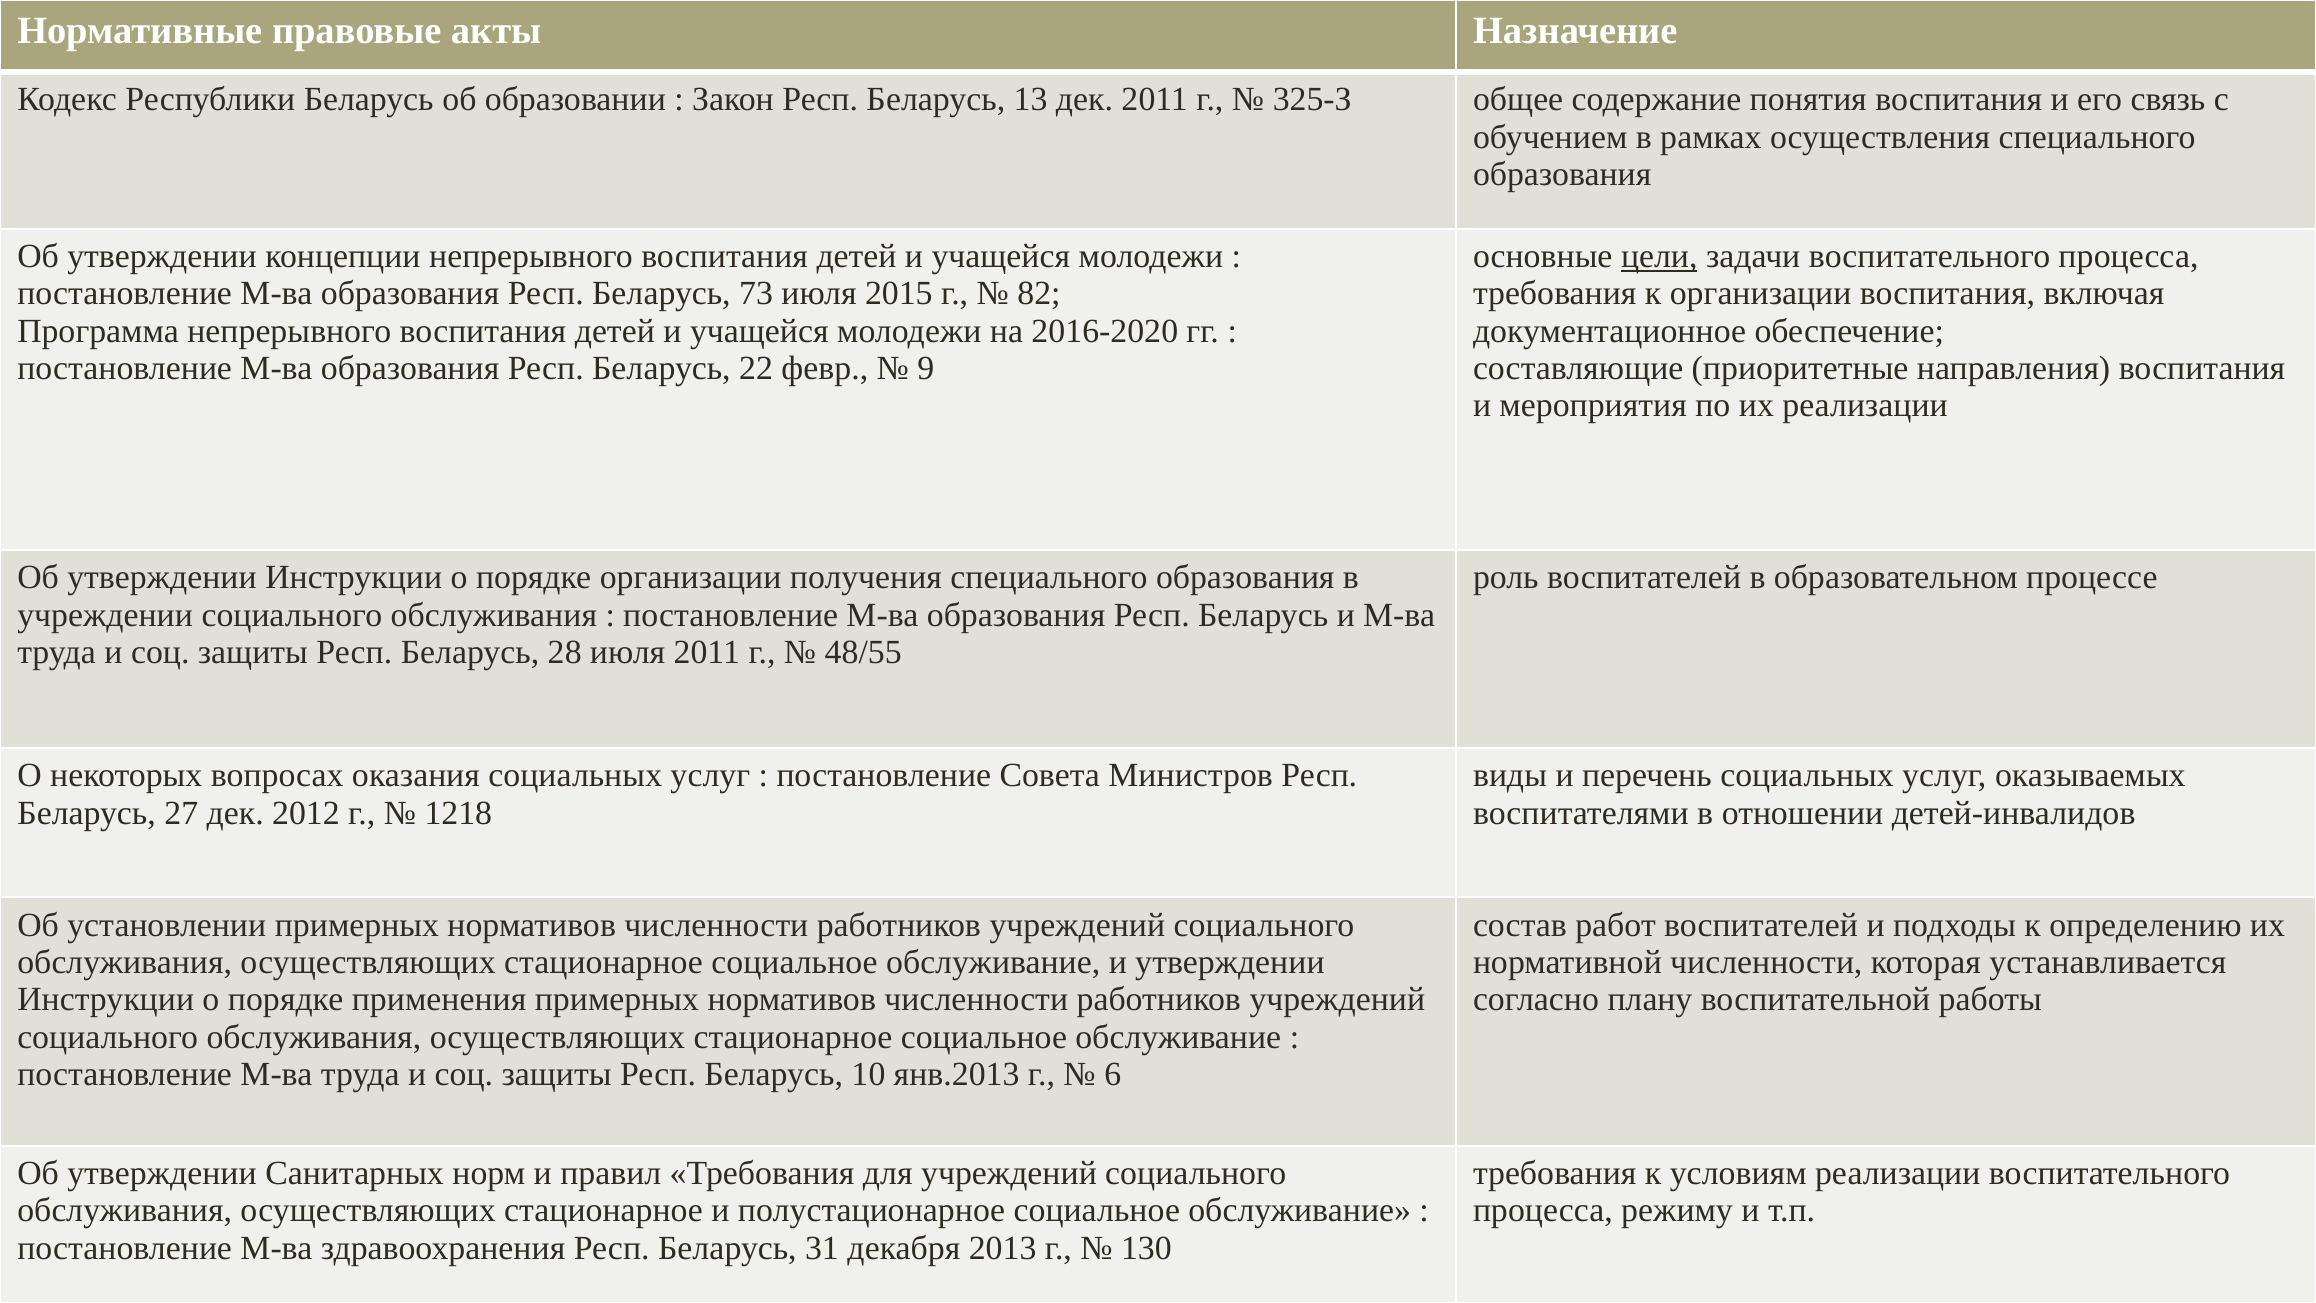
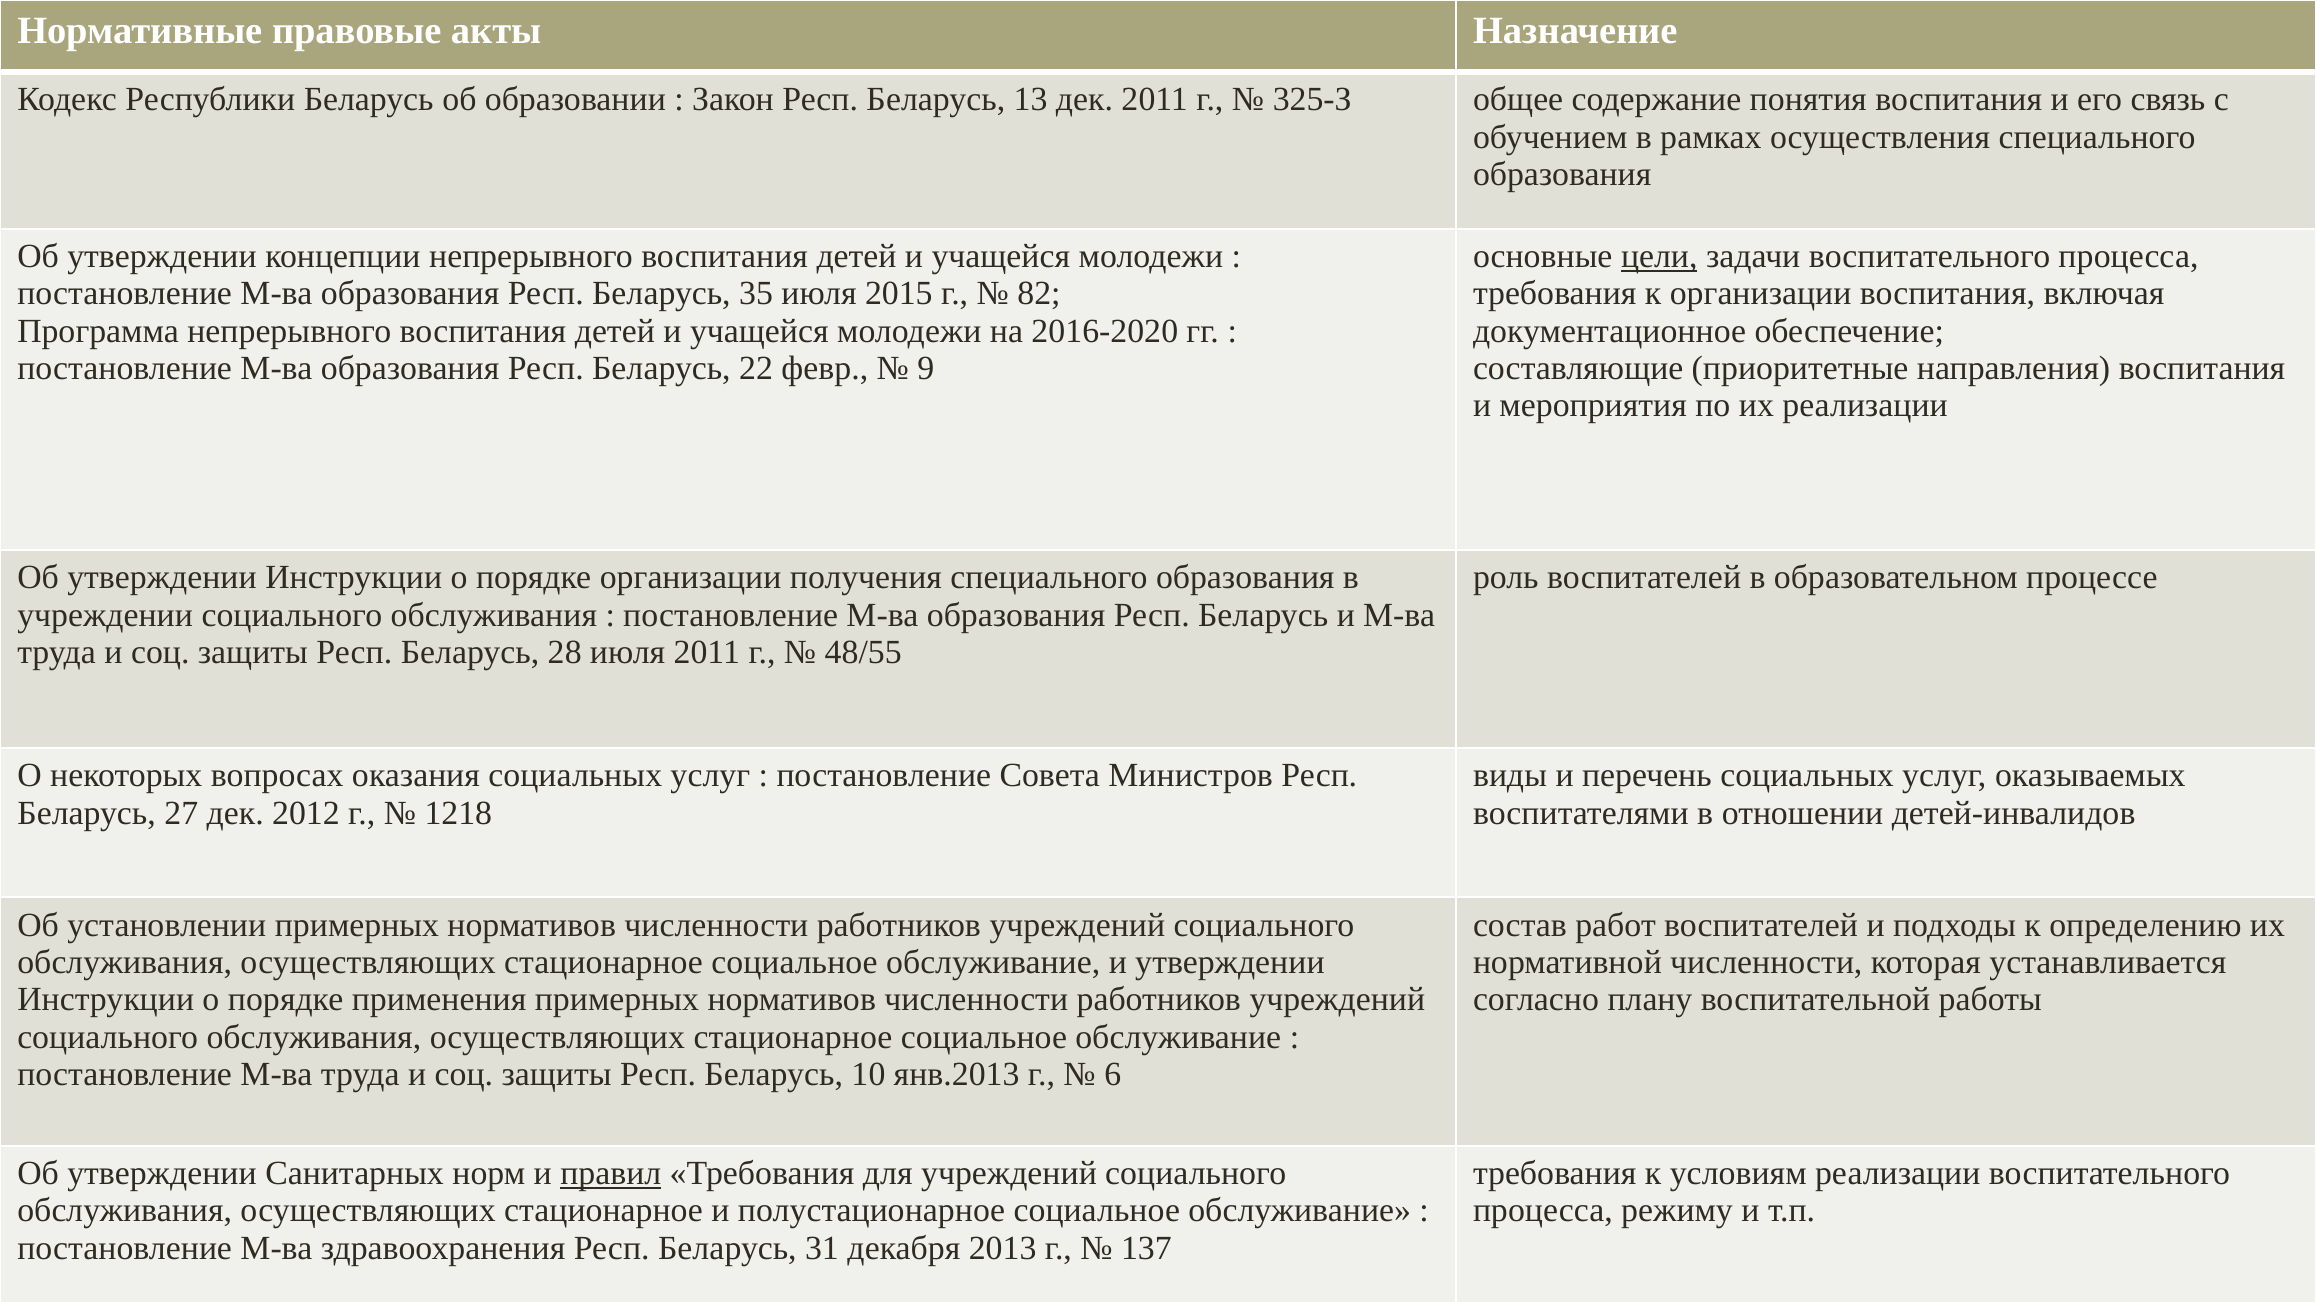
73: 73 -> 35
правил underline: none -> present
130: 130 -> 137
